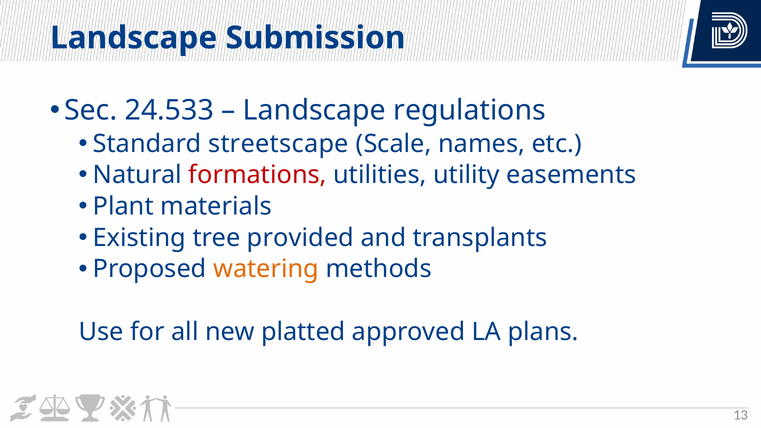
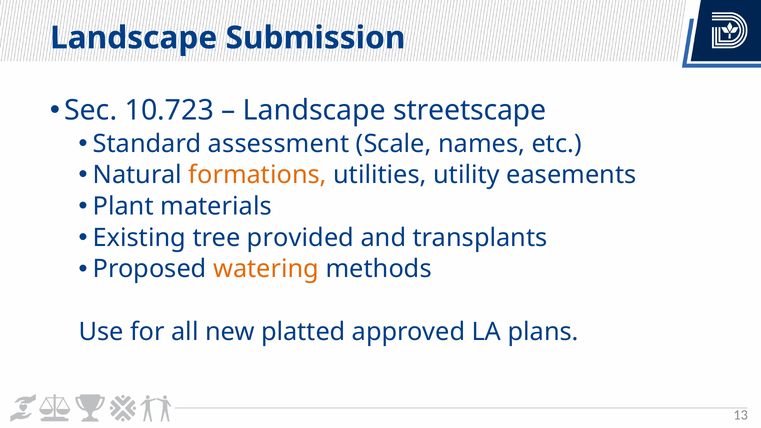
24.533: 24.533 -> 10.723
regulations: regulations -> streetscape
streetscape: streetscape -> assessment
formations colour: red -> orange
